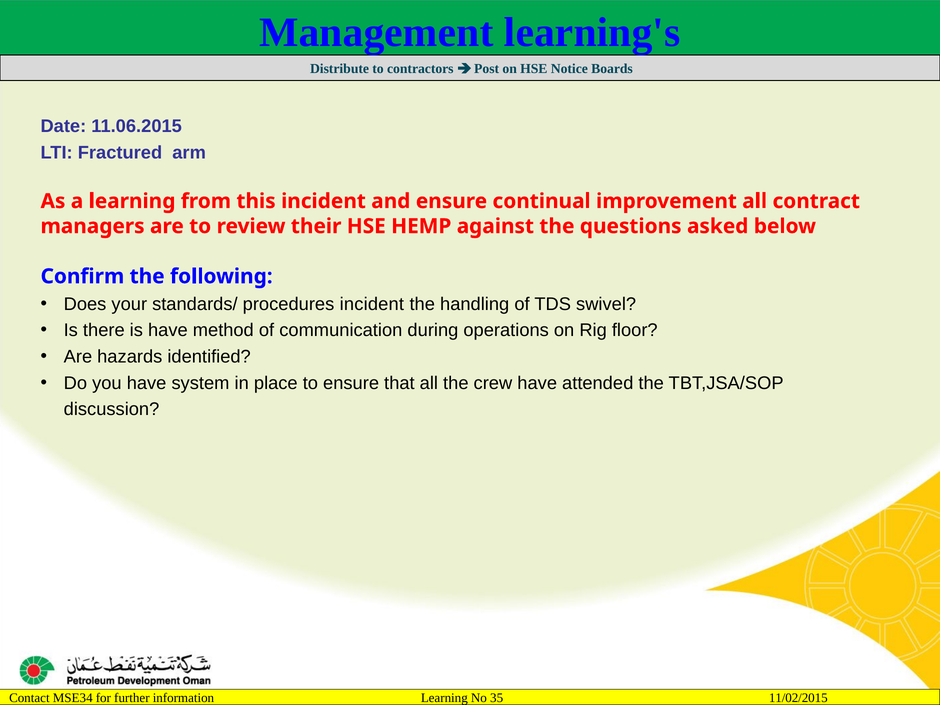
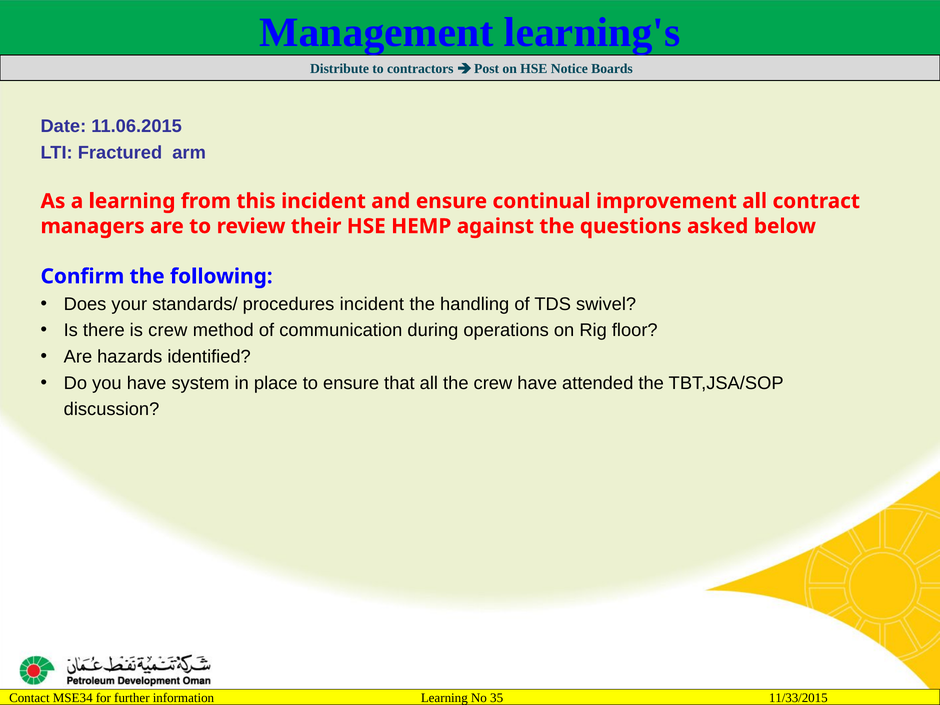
is have: have -> crew
11/02/2015: 11/02/2015 -> 11/33/2015
